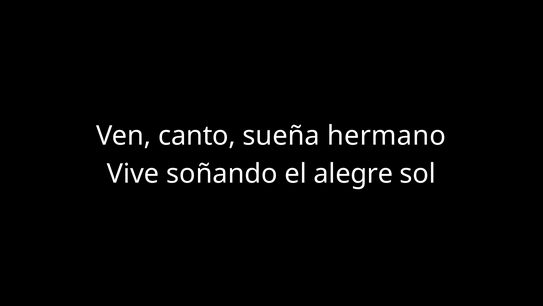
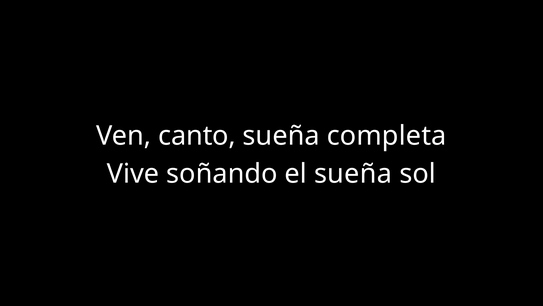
hermano: hermano -> completa
el alegre: alegre -> sueña
